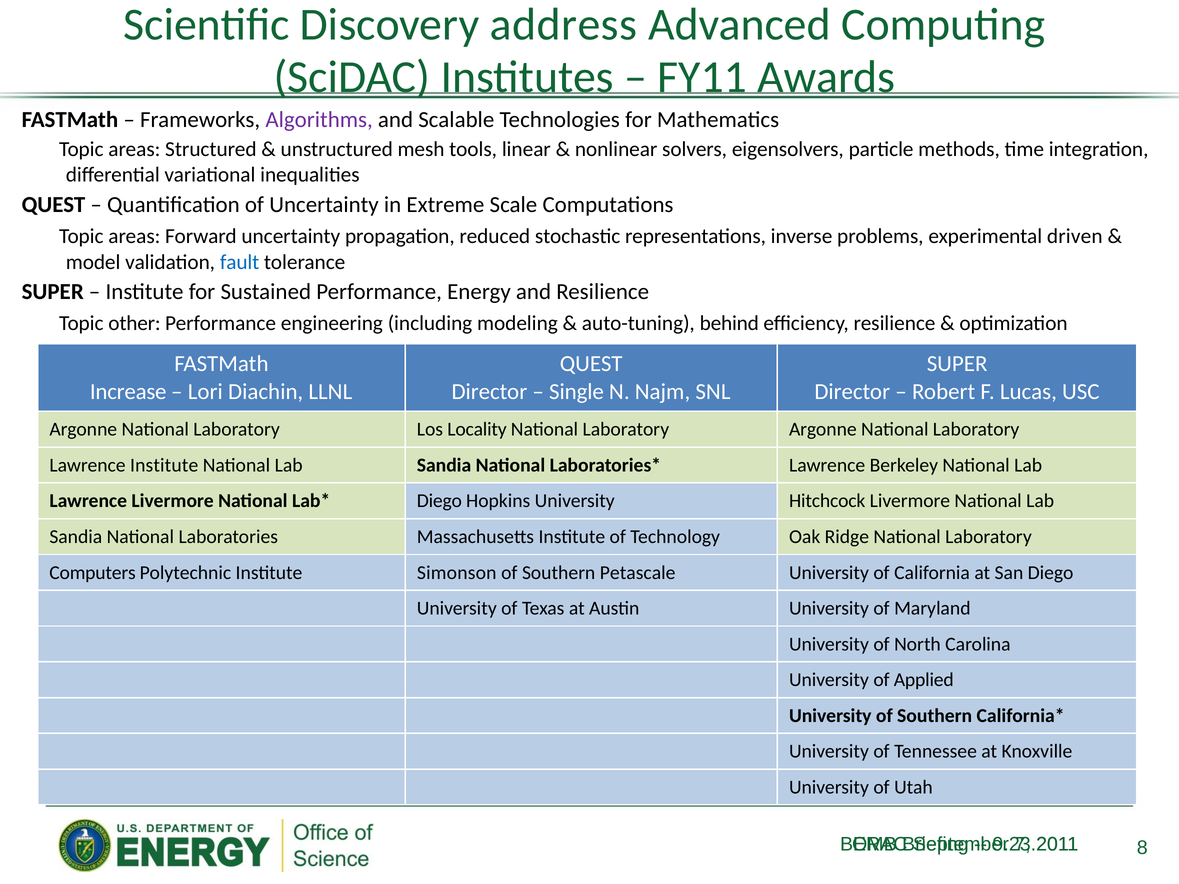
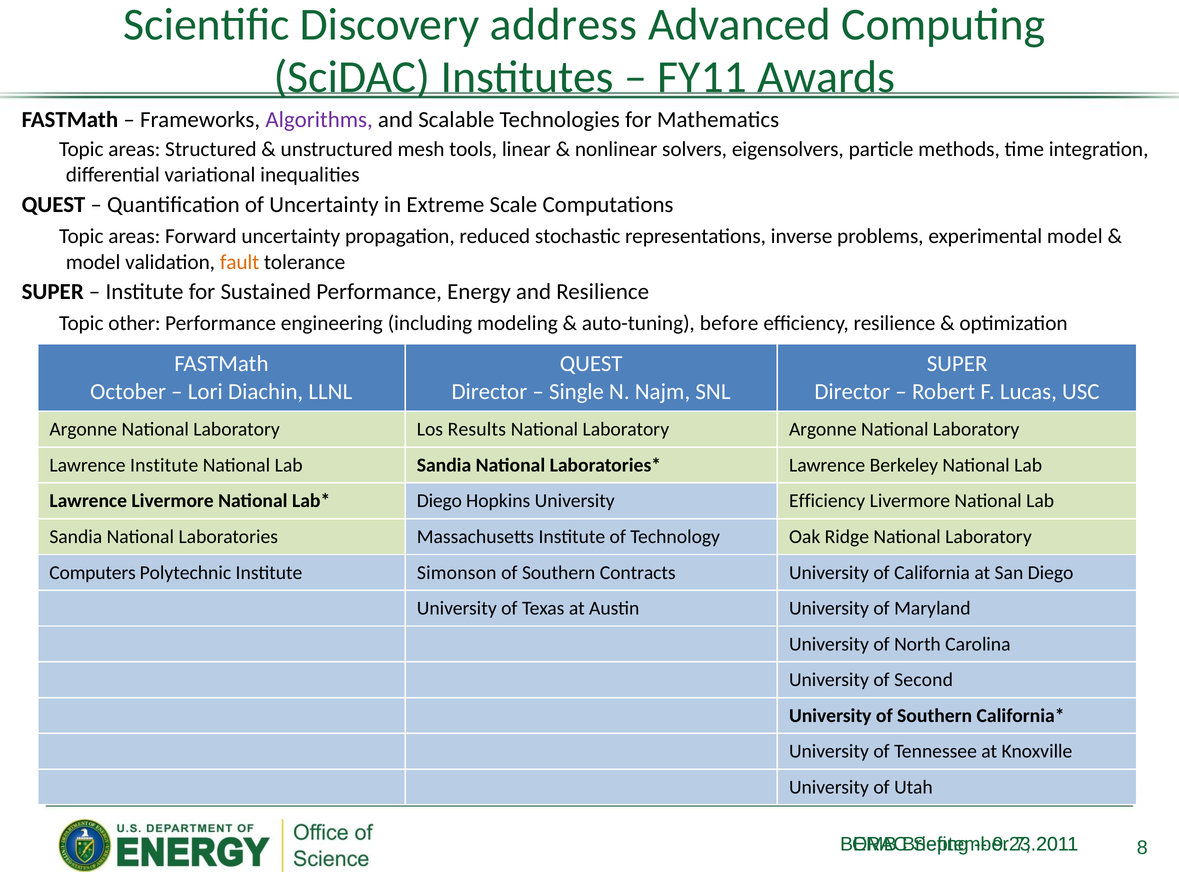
experimental driven: driven -> model
fault colour: blue -> orange
behind: behind -> before
Increase: Increase -> October
Locality: Locality -> Results
University Hitchcock: Hitchcock -> Efficiency
Petascale: Petascale -> Contracts
Applied: Applied -> Second
